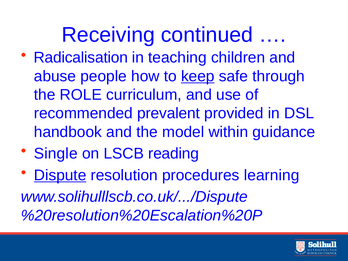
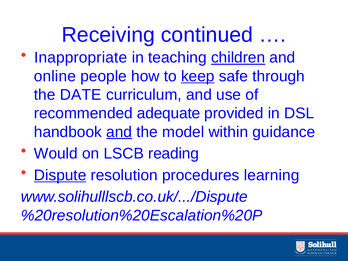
Radicalisation: Radicalisation -> Inappropriate
children underline: none -> present
abuse: abuse -> online
ROLE: ROLE -> DATE
prevalent: prevalent -> adequate
and at (119, 132) underline: none -> present
Single: Single -> Would
